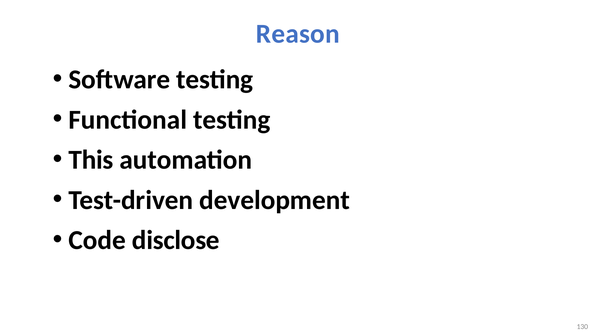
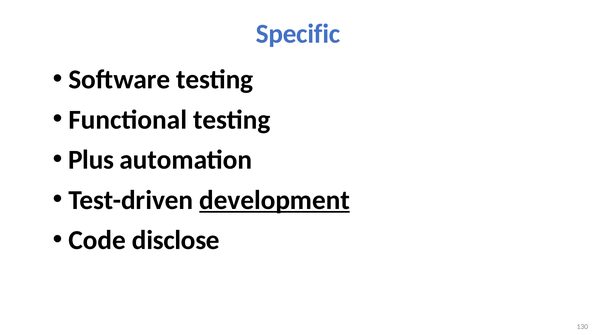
Reason: Reason -> Specific
This: This -> Plus
development underline: none -> present
